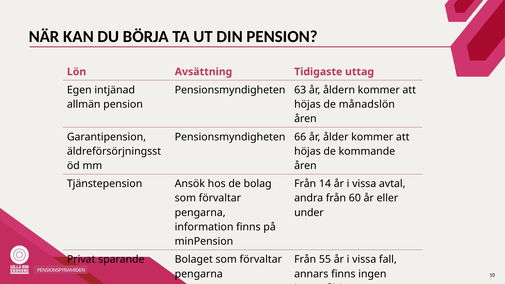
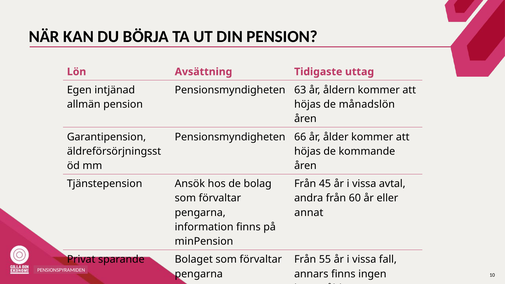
14: 14 -> 45
under: under -> annat
